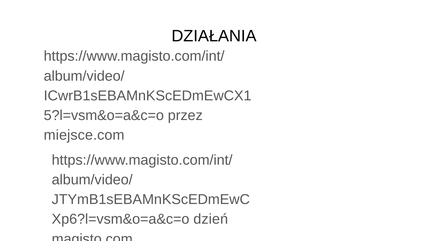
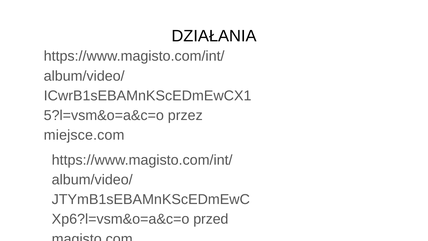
dzień: dzień -> przed
